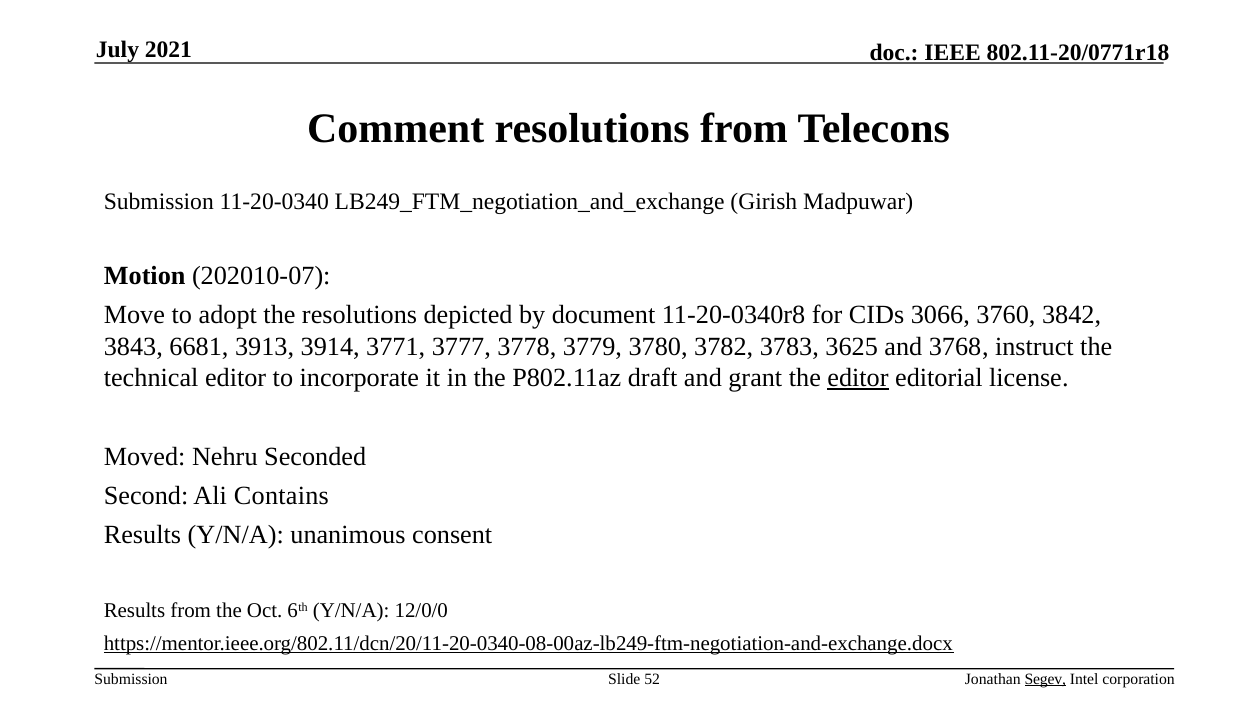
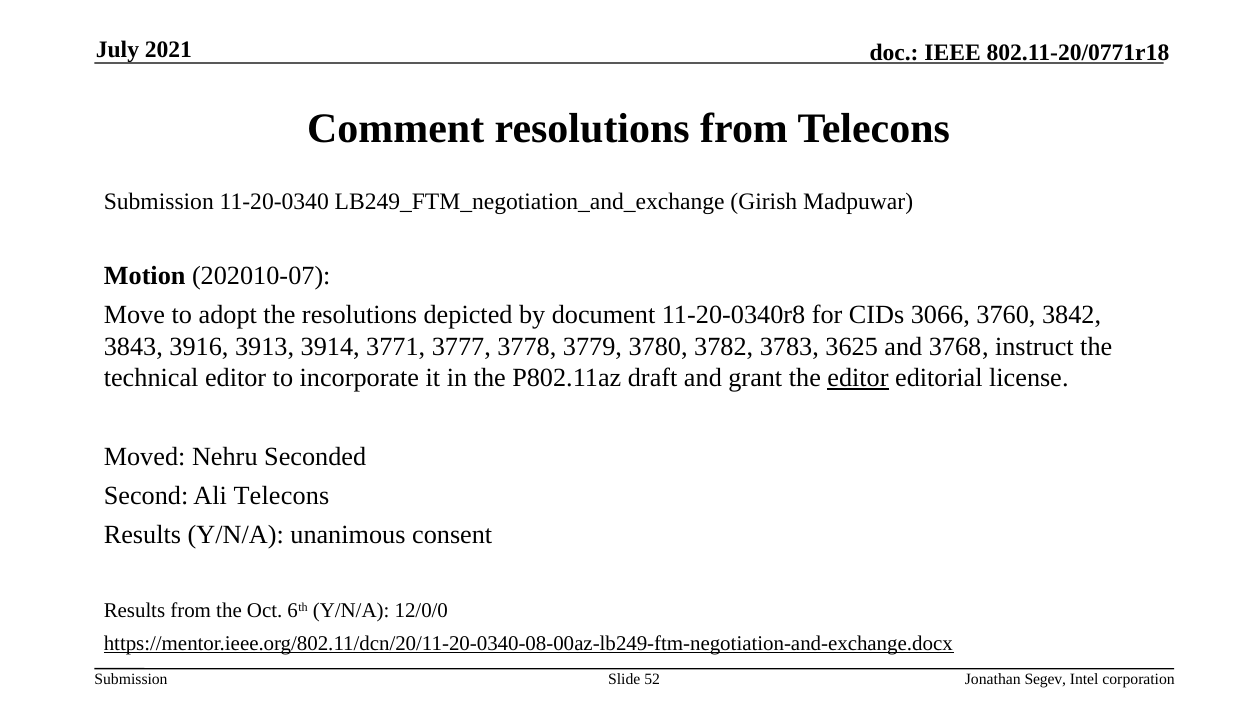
6681: 6681 -> 3916
Ali Contains: Contains -> Telecons
Segev underline: present -> none
